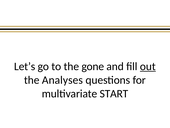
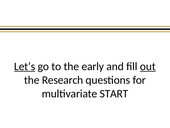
Let’s underline: none -> present
gone: gone -> early
Analyses: Analyses -> Research
